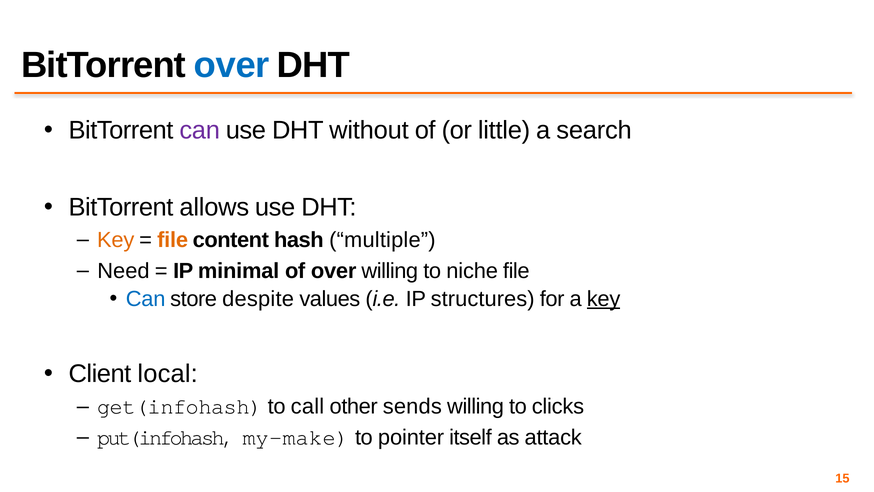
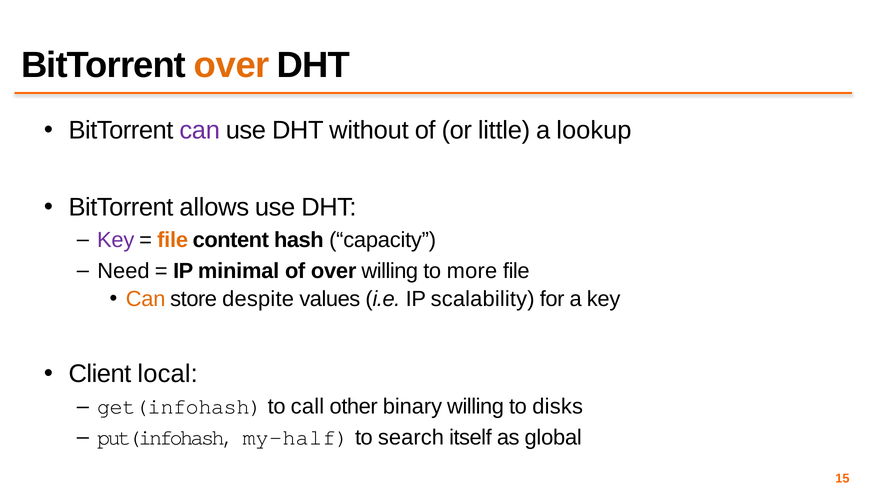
over at (232, 65) colour: blue -> orange
search: search -> lookup
Key at (116, 240) colour: orange -> purple
multiple: multiple -> capacity
niche: niche -> more
Can at (146, 299) colour: blue -> orange
structures: structures -> scalability
key at (604, 299) underline: present -> none
sends: sends -> binary
clicks: clicks -> disks
my-make: my-make -> my-half
pointer: pointer -> search
attack: attack -> global
